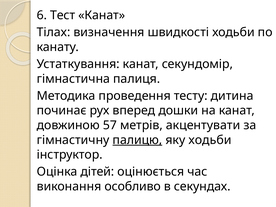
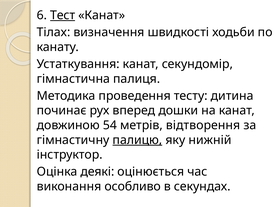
Тест underline: none -> present
57: 57 -> 54
акцентувати: акцентувати -> відтворення
яку ходьби: ходьби -> нижній
дітей: дітей -> деякі
